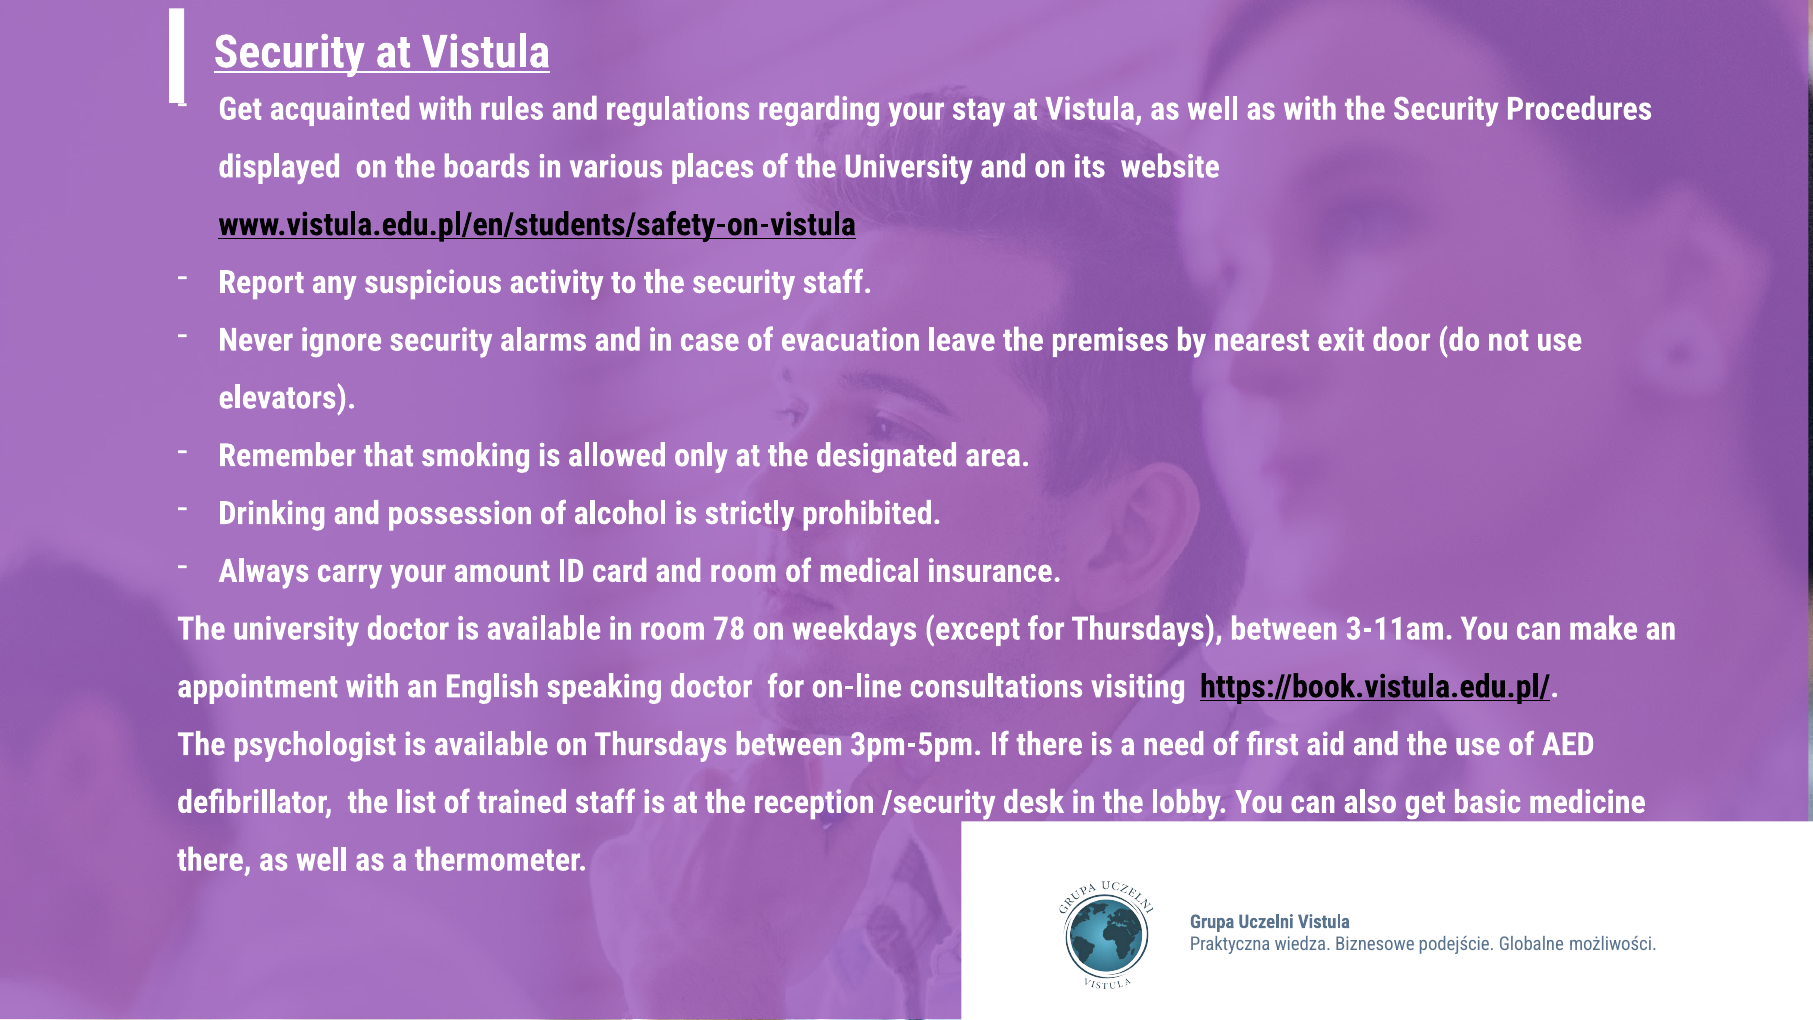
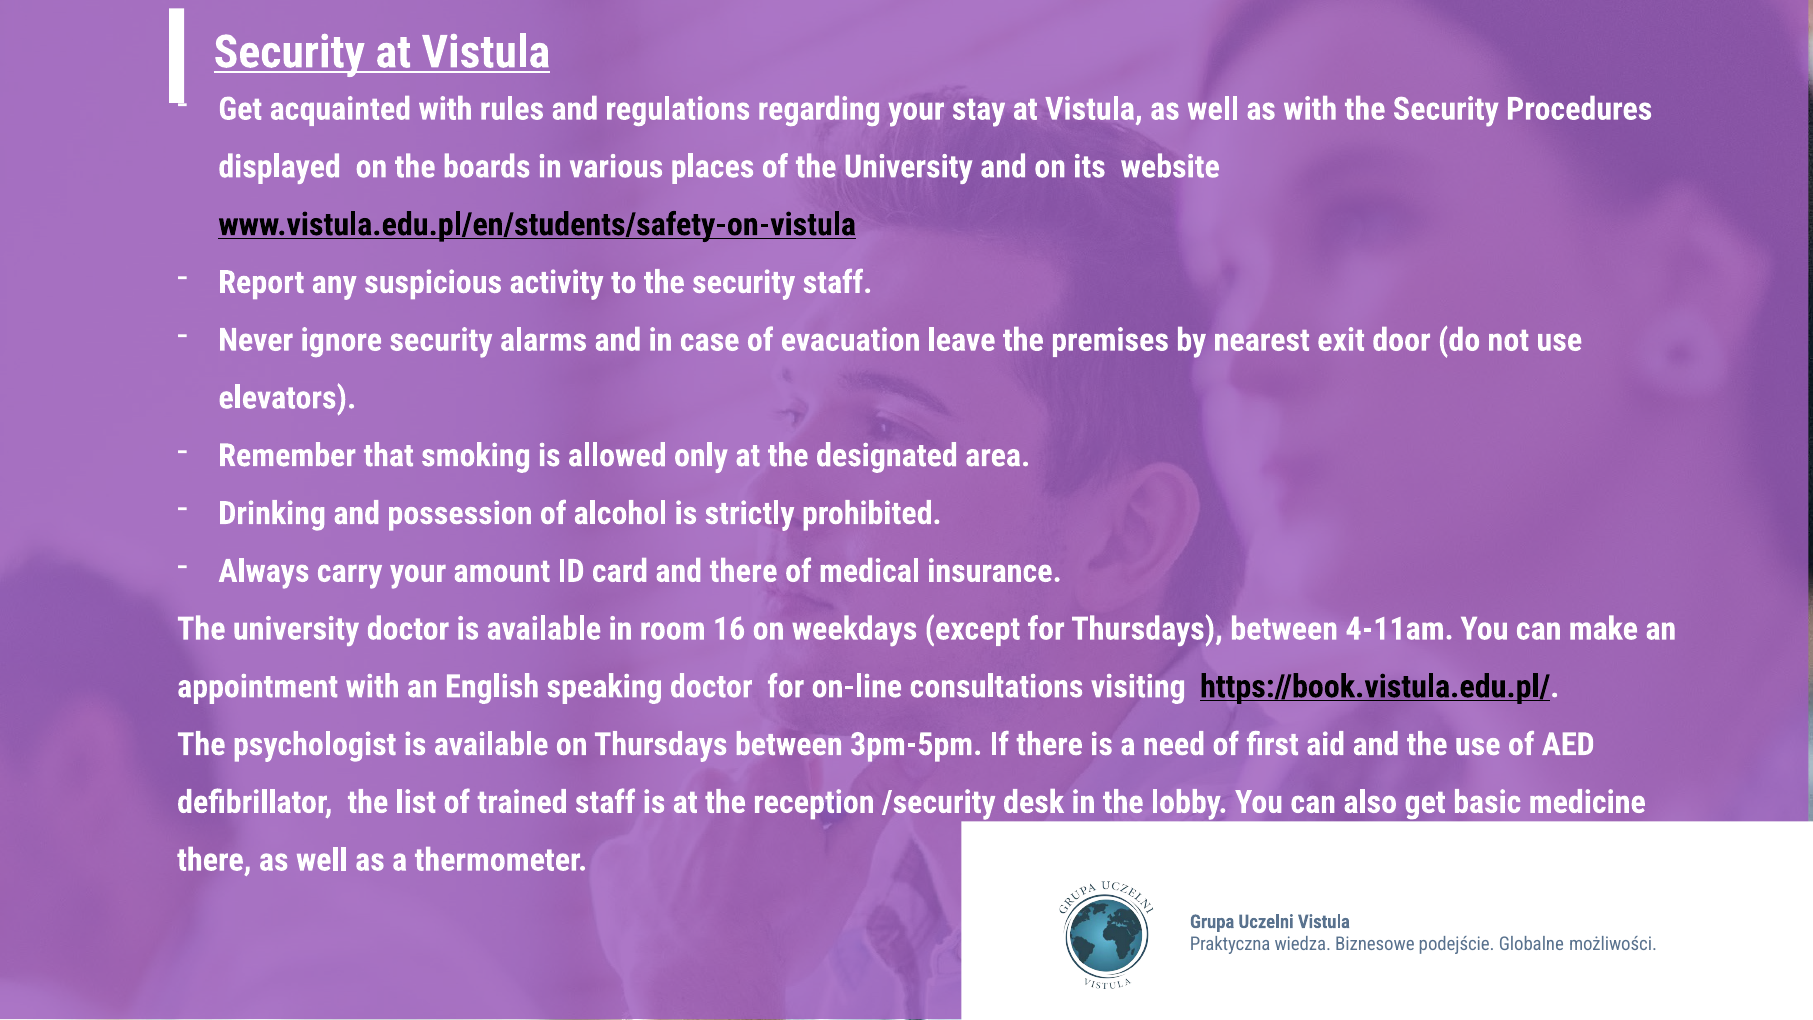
and room: room -> there
78: 78 -> 16
3-11am: 3-11am -> 4-11am
